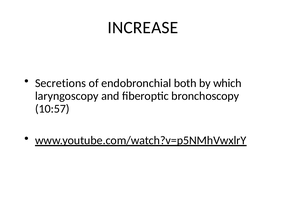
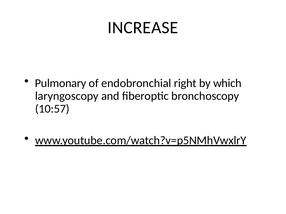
Secretions: Secretions -> Pulmonary
both: both -> right
